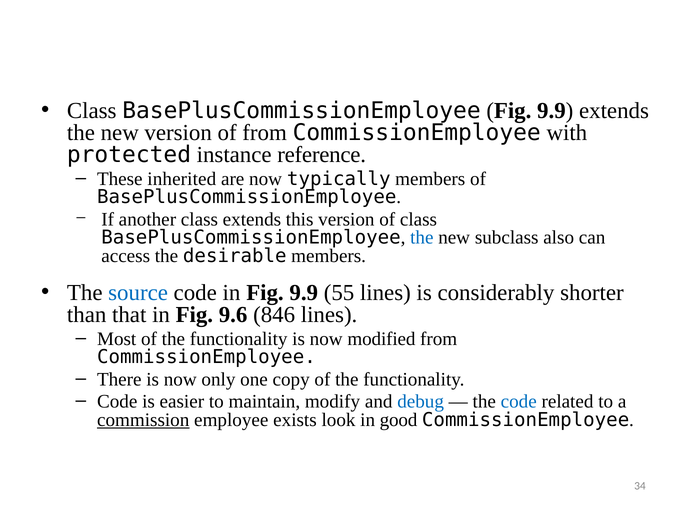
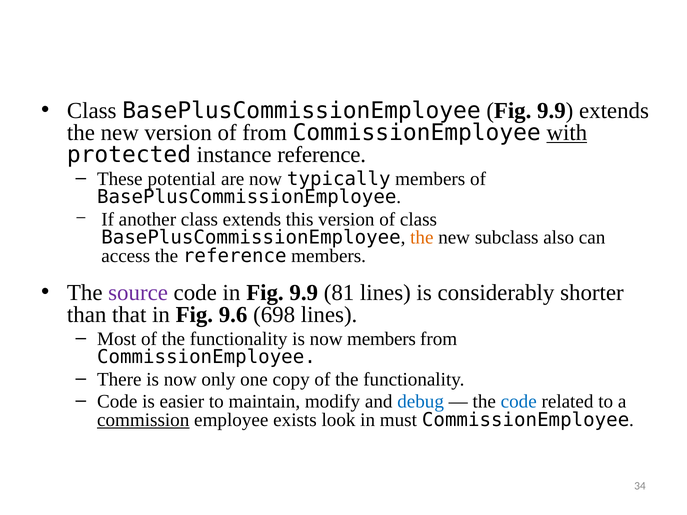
with underline: none -> present
inherited: inherited -> potential
the at (422, 238) colour: blue -> orange
the desirable: desirable -> reference
source colour: blue -> purple
55: 55 -> 81
846: 846 -> 698
now modified: modified -> members
good: good -> must
